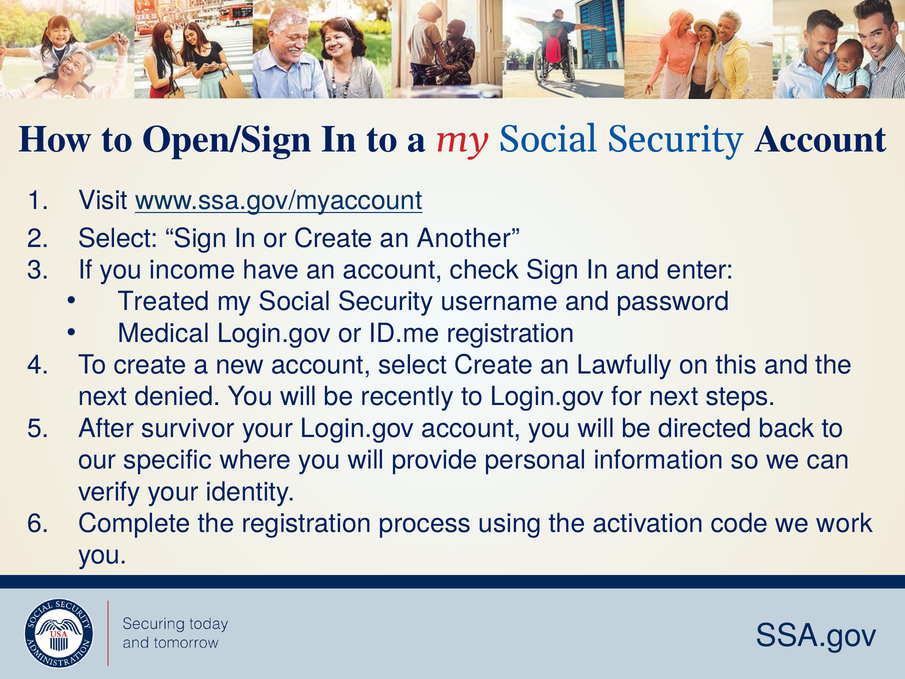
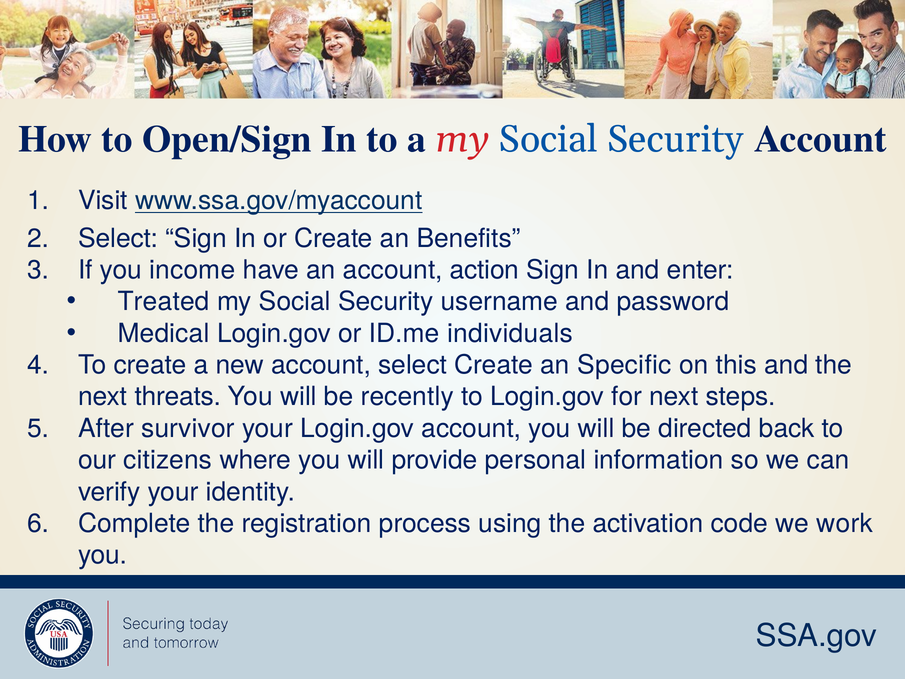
Another: Another -> Benefits
check: check -> action
ID.me registration: registration -> individuals
Lawfully: Lawfully -> Specific
denied: denied -> threats
specific: specific -> citizens
